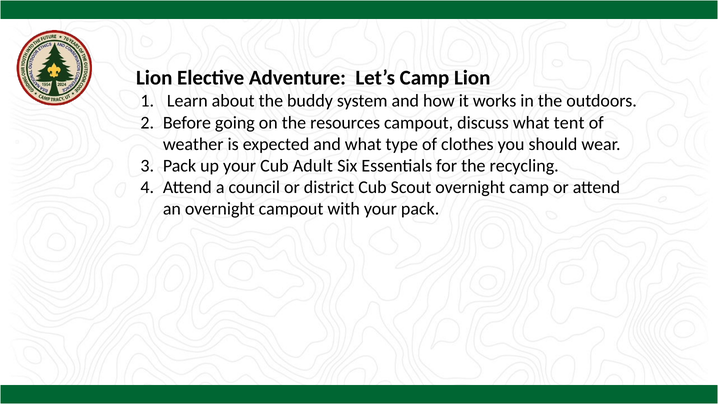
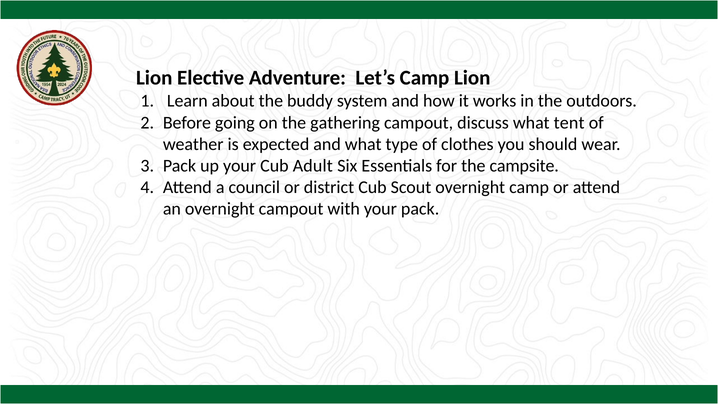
resources: resources -> gathering
recycling: recycling -> campsite
